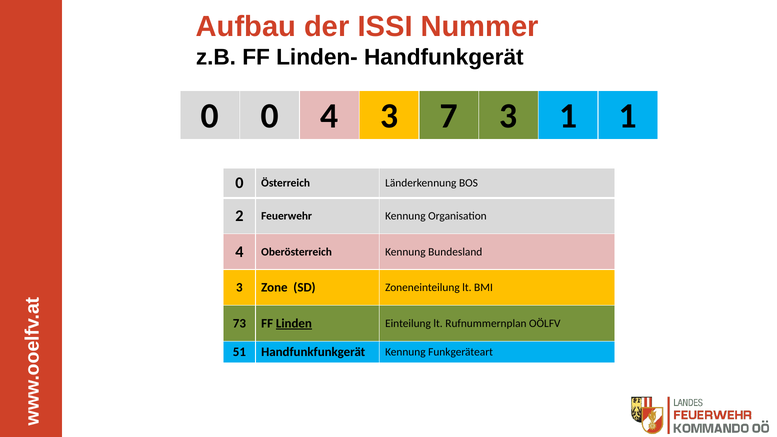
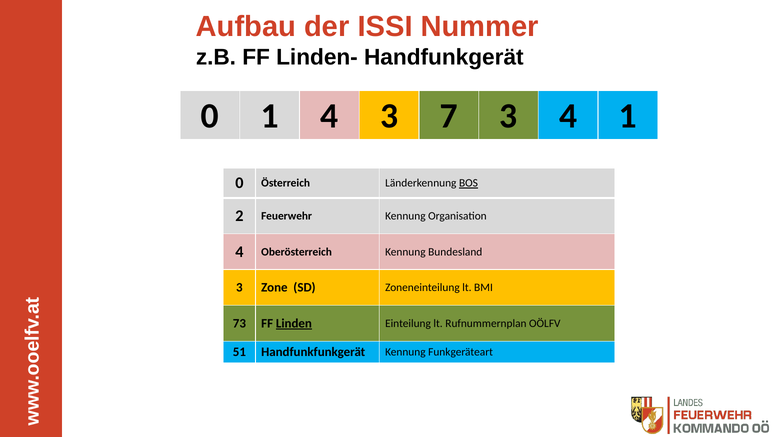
0 0: 0 -> 1
3 1: 1 -> 4
BOS underline: none -> present
